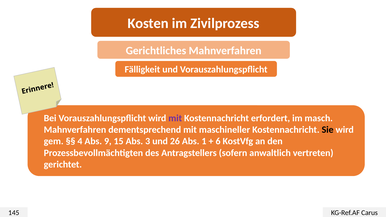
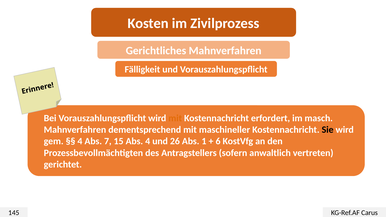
mit at (175, 118) colour: purple -> orange
9: 9 -> 7
Abs 3: 3 -> 4
